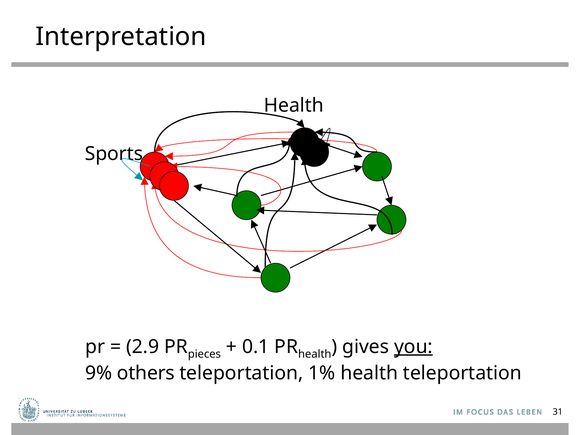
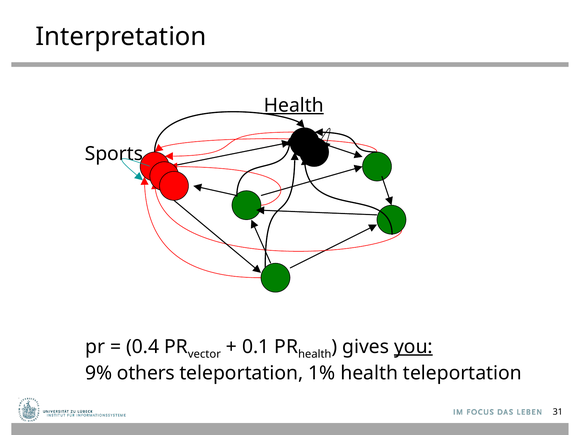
Health at (294, 105) underline: none -> present
2.9: 2.9 -> 0.4
pieces: pieces -> vector
